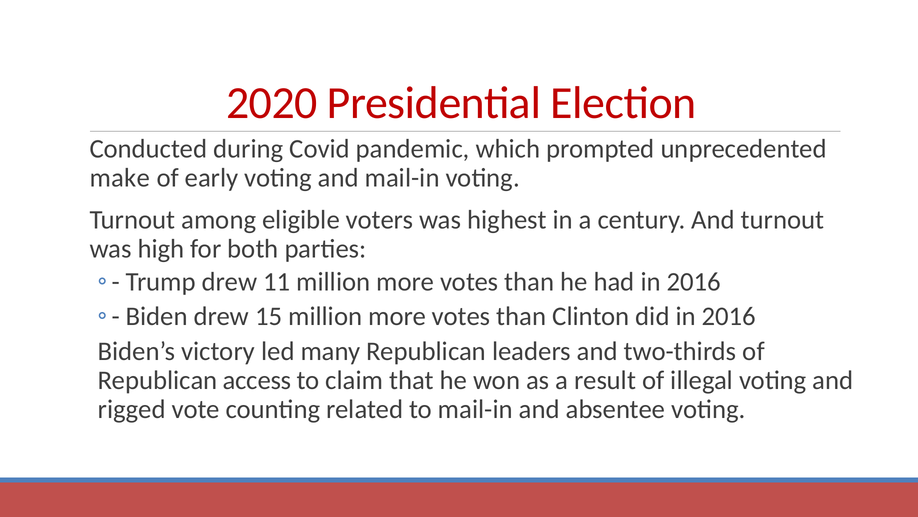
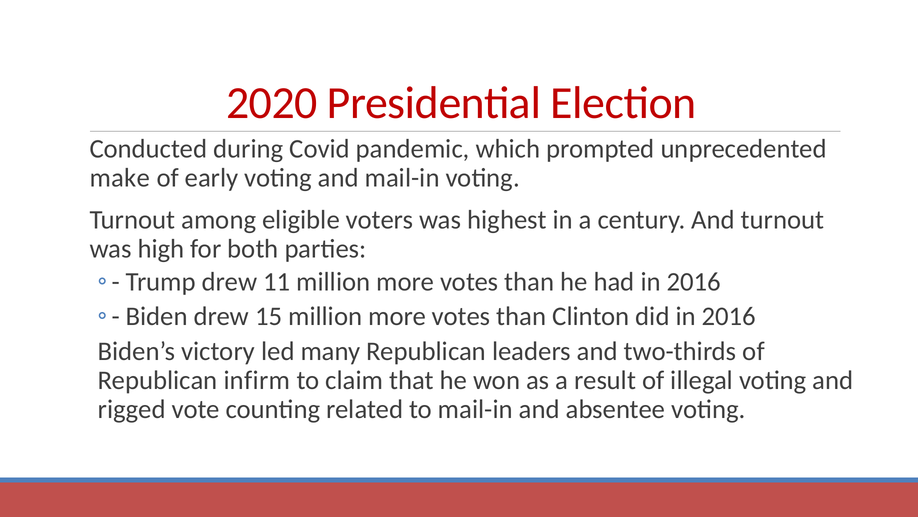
access: access -> infirm
